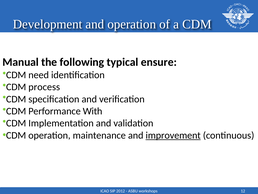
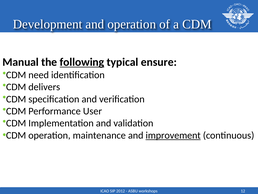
following underline: none -> present
process: process -> delivers
With: With -> User
